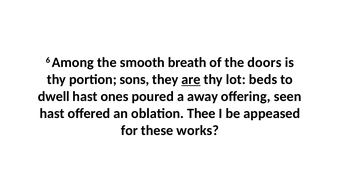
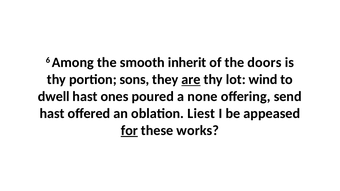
breath: breath -> inherit
beds: beds -> wind
away: away -> none
seen: seen -> send
Thee: Thee -> Liest
for underline: none -> present
